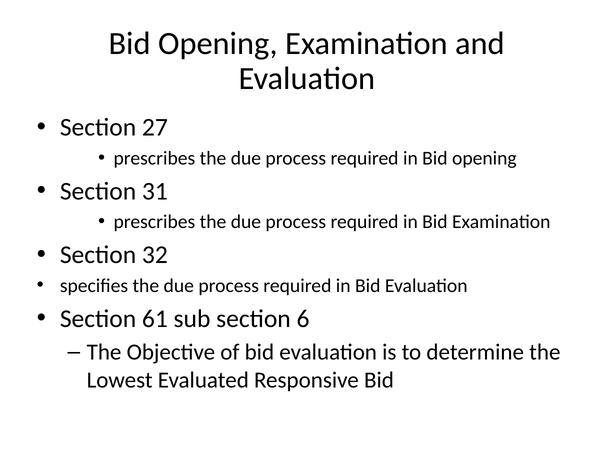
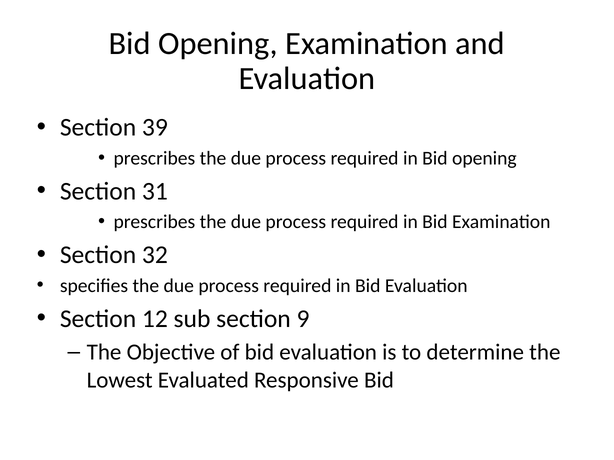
27: 27 -> 39
61: 61 -> 12
6: 6 -> 9
